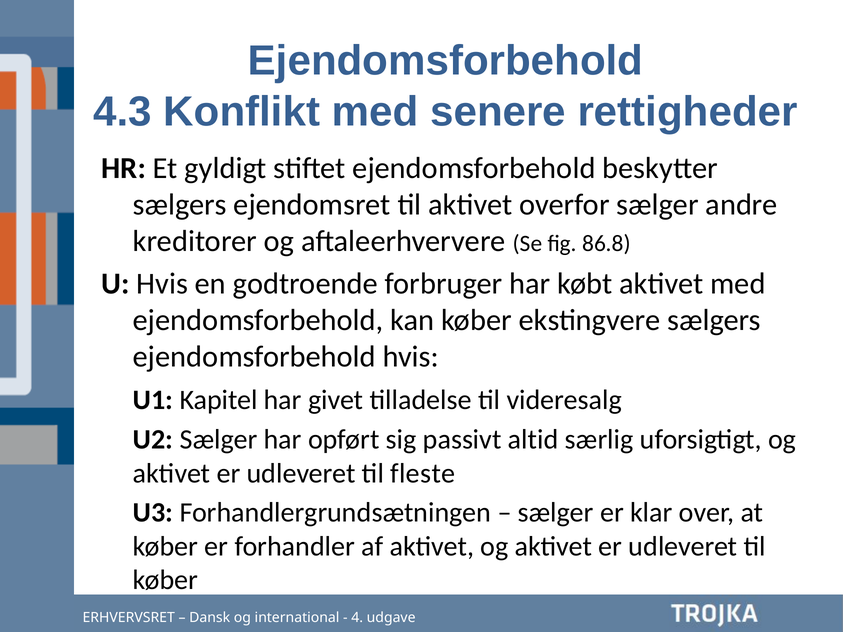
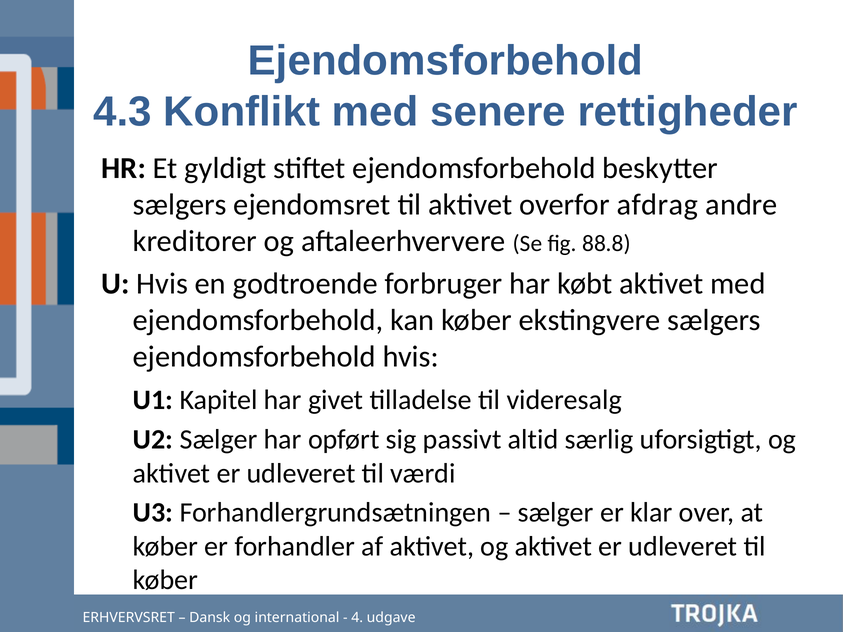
overfor sælger: sælger -> afdrag
86.8: 86.8 -> 88.8
fleste: fleste -> værdi
